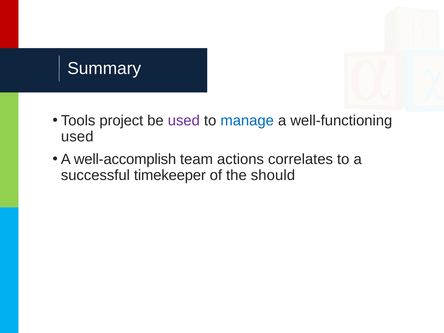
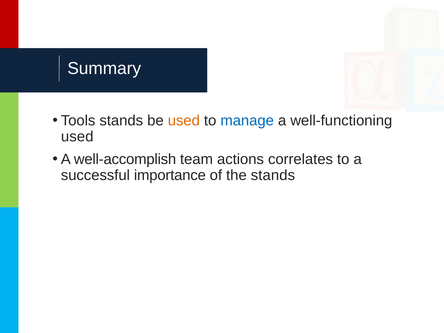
Tools project: project -> stands
used at (184, 121) colour: purple -> orange
timekeeper: timekeeper -> importance
the should: should -> stands
